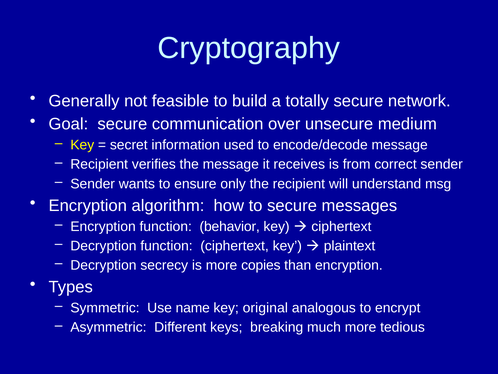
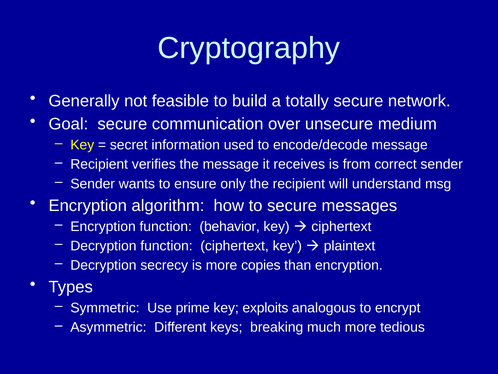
name: name -> prime
original: original -> exploits
